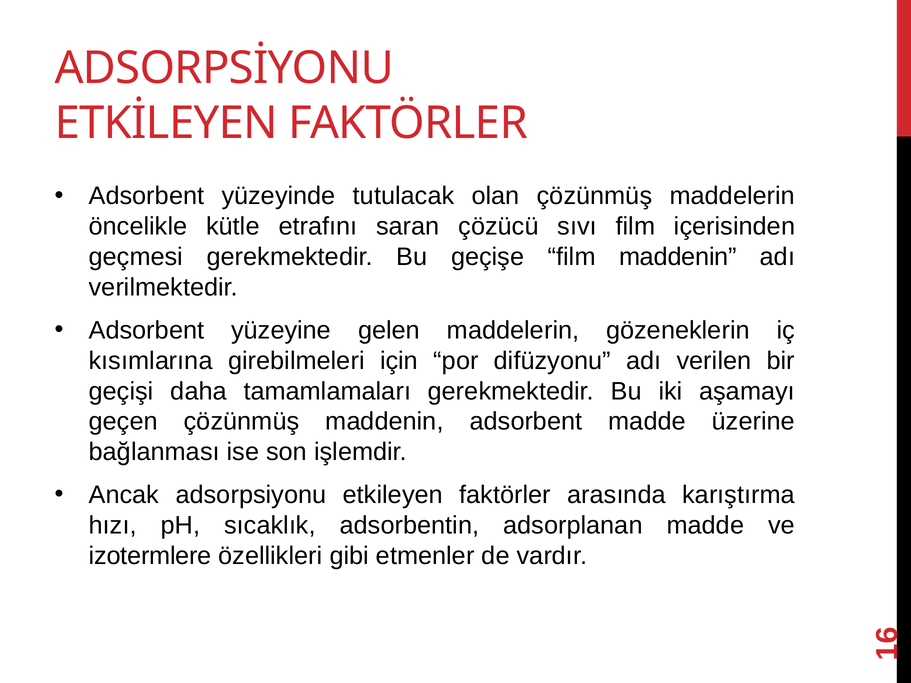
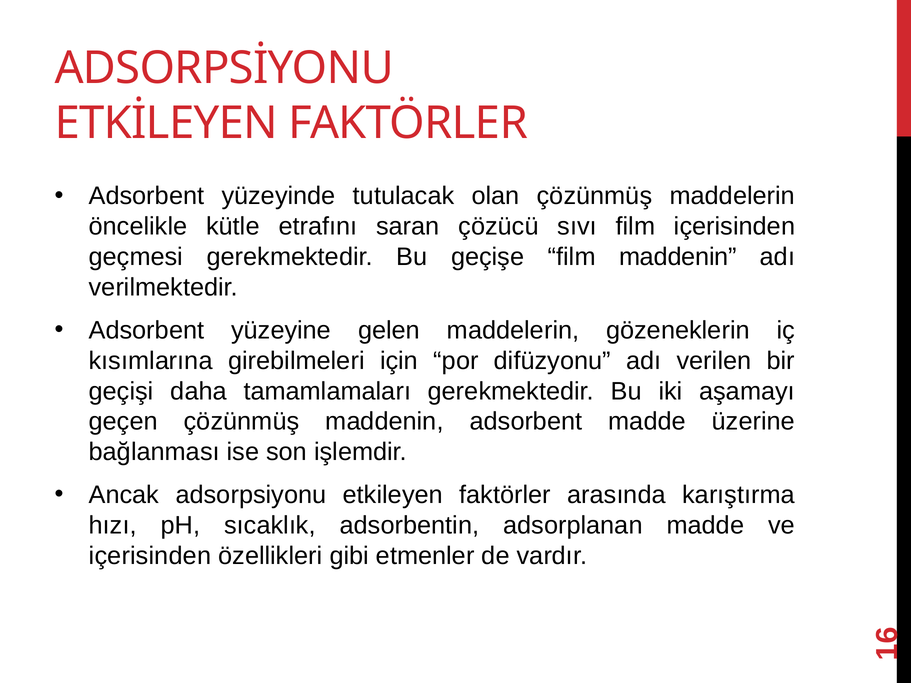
izotermlere at (150, 556): izotermlere -> içerisinden
